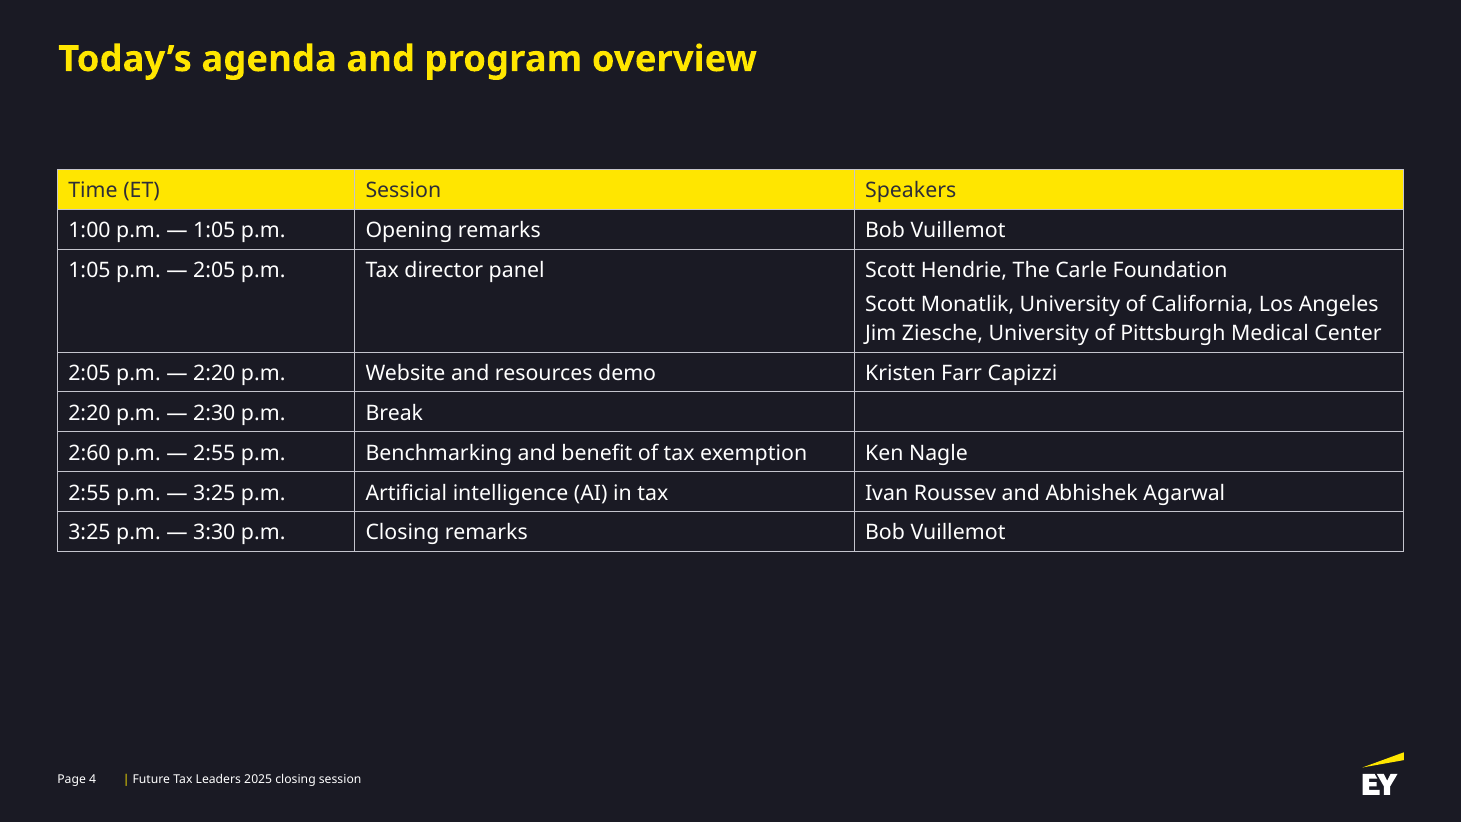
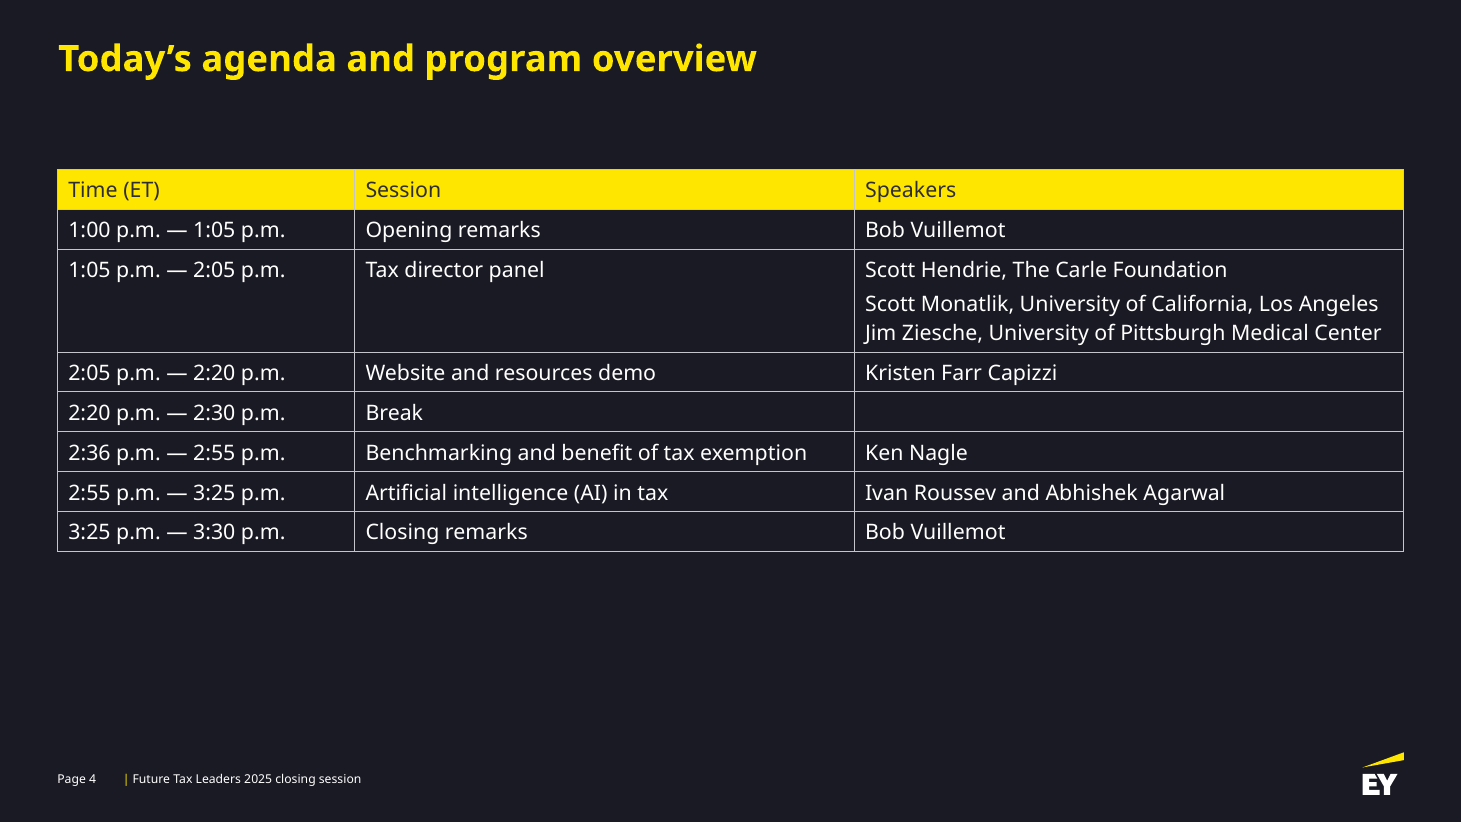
2:60: 2:60 -> 2:36
